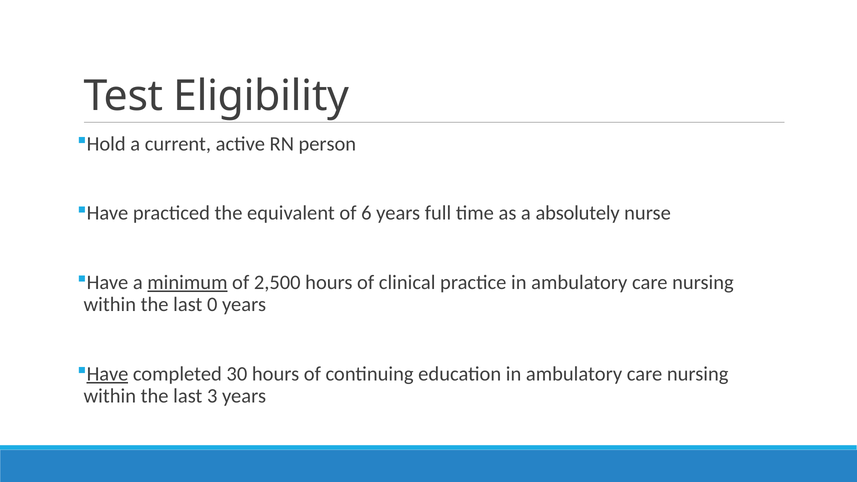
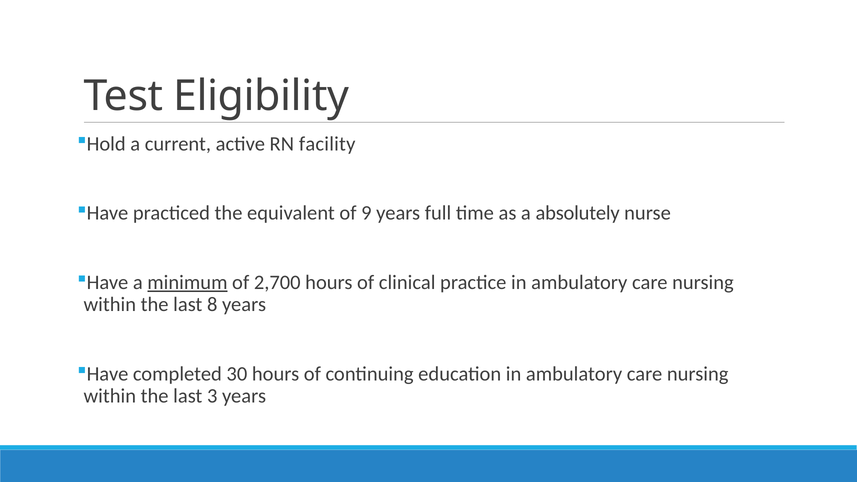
person: person -> facility
6: 6 -> 9
2,500: 2,500 -> 2,700
0: 0 -> 8
Have at (107, 374) underline: present -> none
